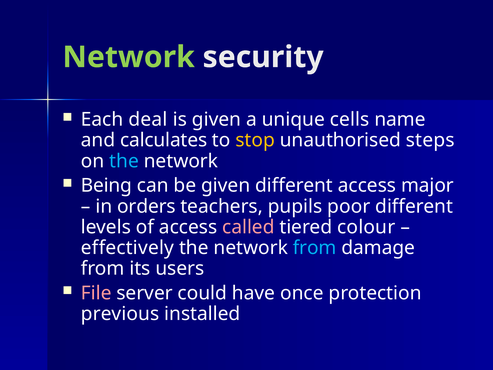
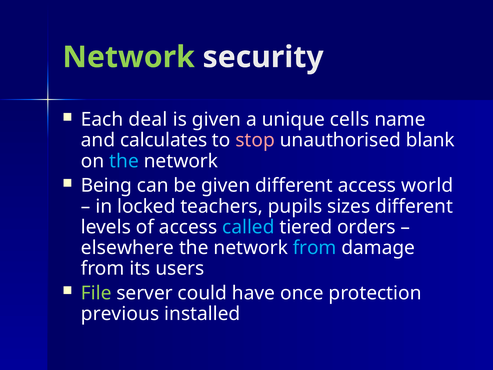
stop colour: yellow -> pink
steps: steps -> blank
major: major -> world
orders: orders -> locked
poor: poor -> sizes
called colour: pink -> light blue
colour: colour -> orders
effectively: effectively -> elsewhere
File colour: pink -> light green
